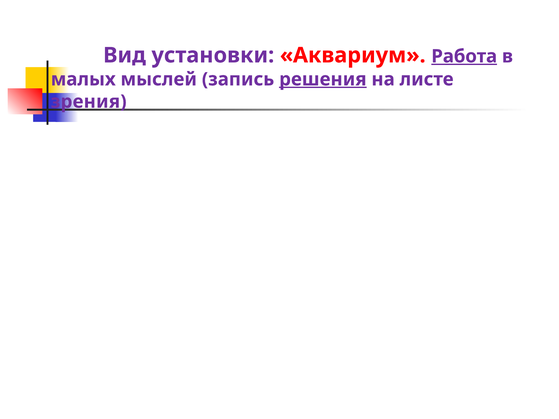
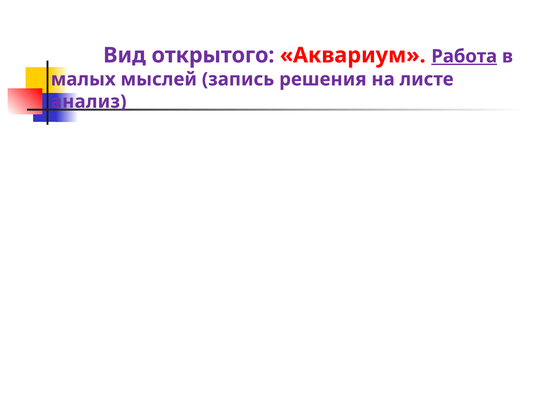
установки: установки -> открытого
решения underline: present -> none
зрения: зрения -> анализ
